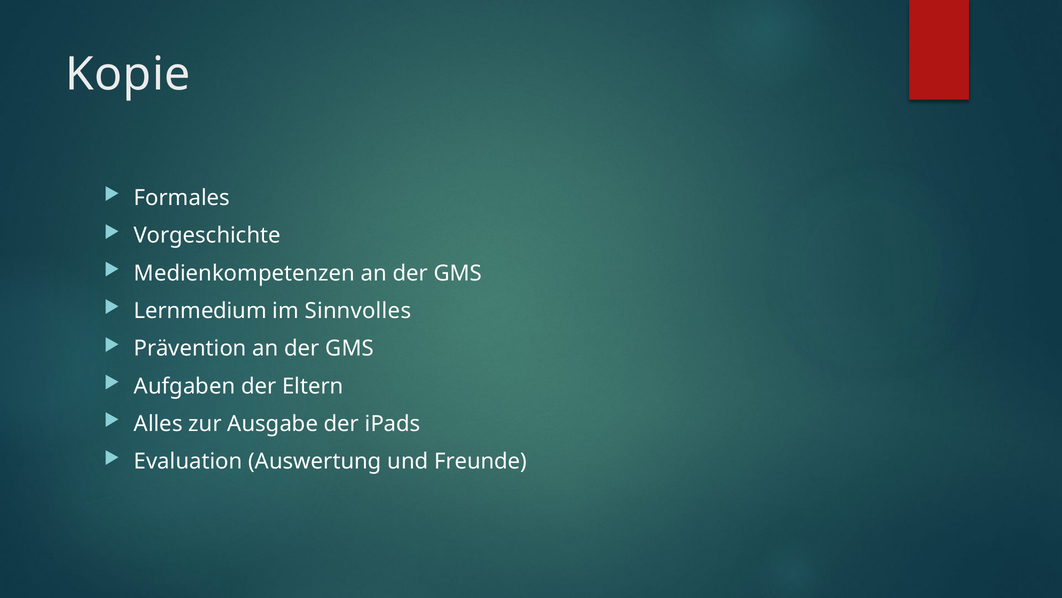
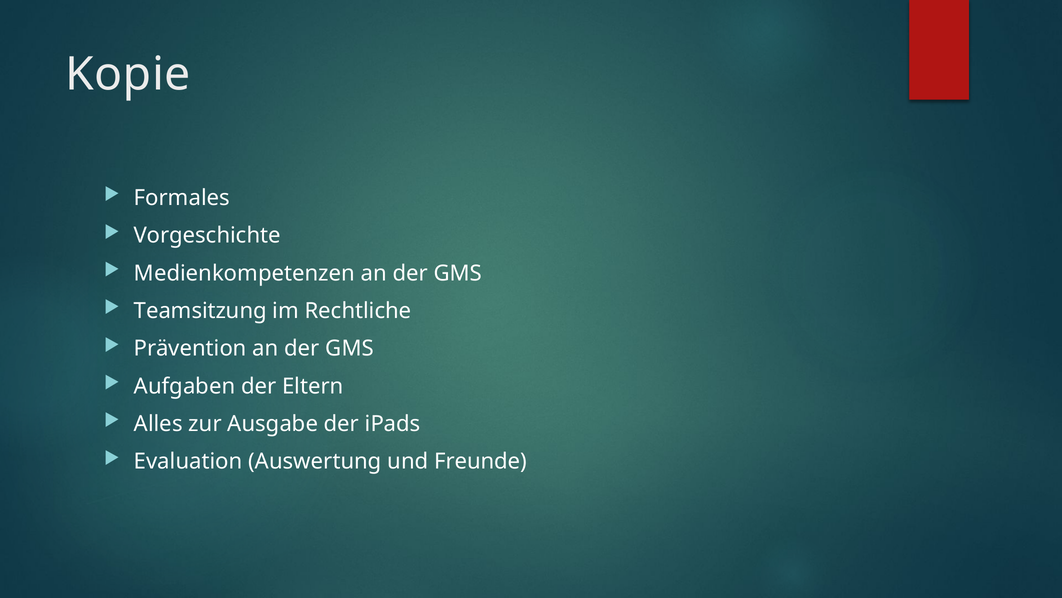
Lernmedium: Lernmedium -> Teamsitzung
Sinnvolles: Sinnvolles -> Rechtliche
